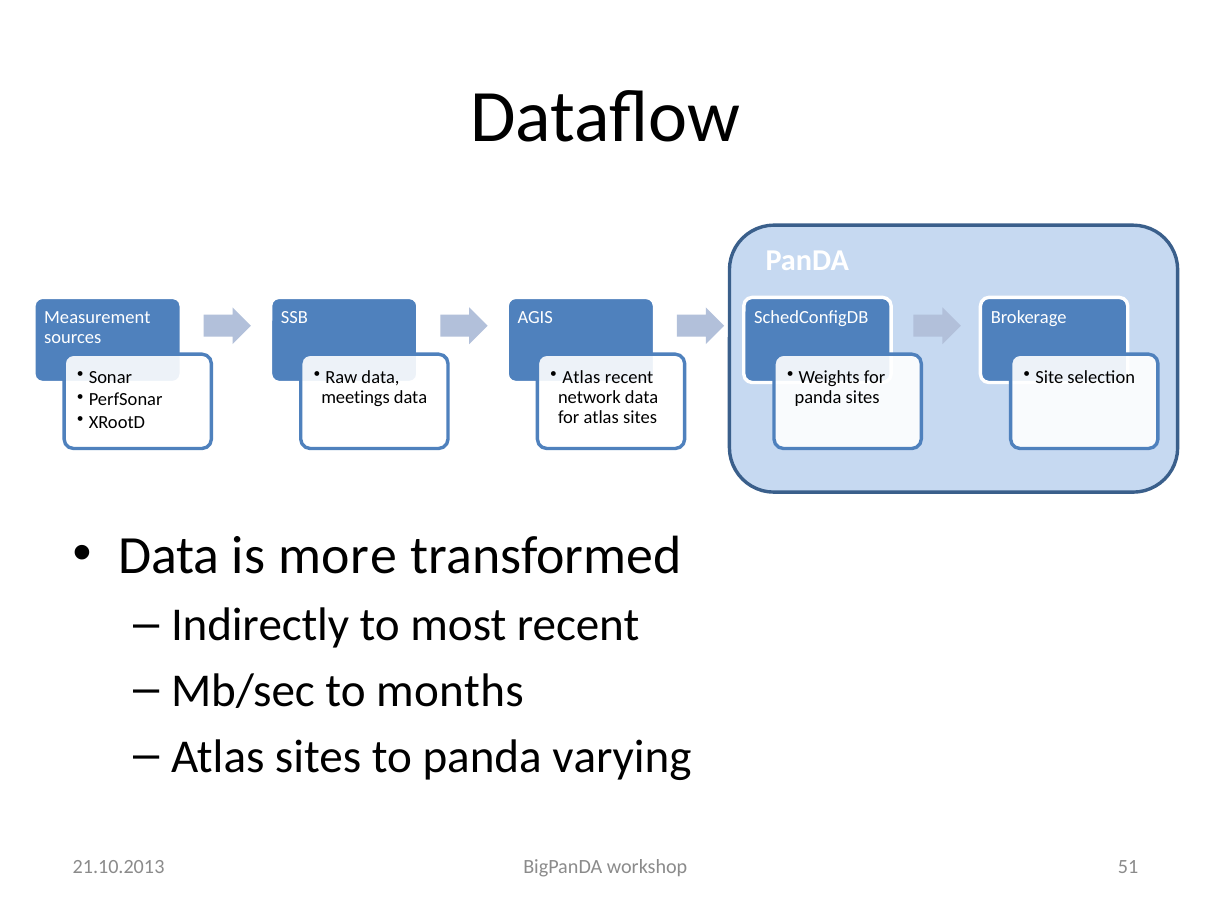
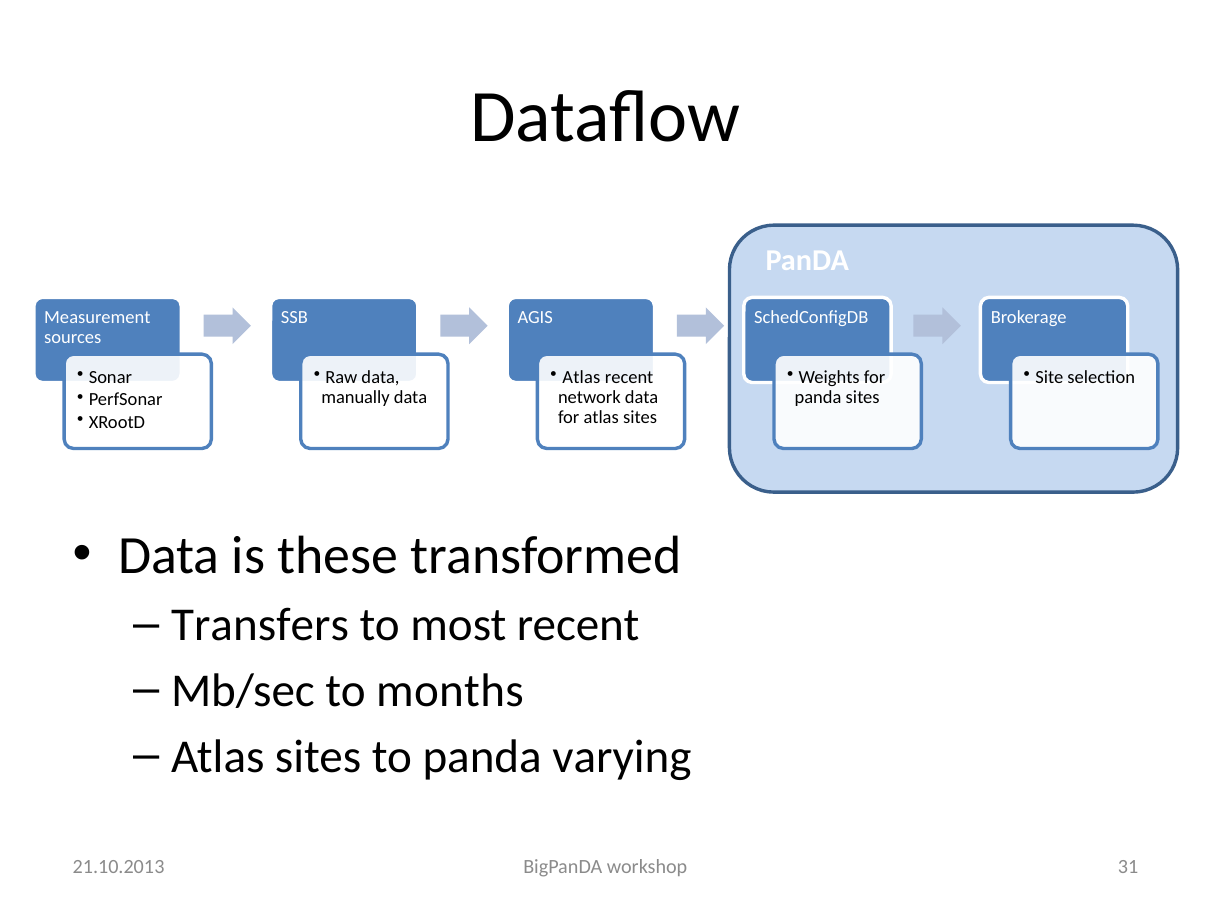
meetings: meetings -> manually
more: more -> these
Indirectly: Indirectly -> Transfers
51: 51 -> 31
